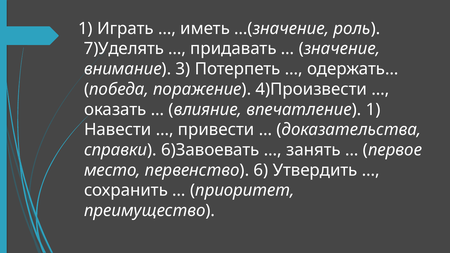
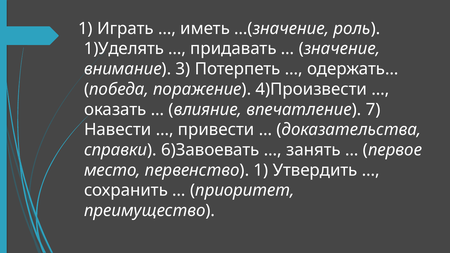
7)Уделять: 7)Уделять -> 1)Уделять
впечатление 1: 1 -> 7
первенство 6: 6 -> 1
